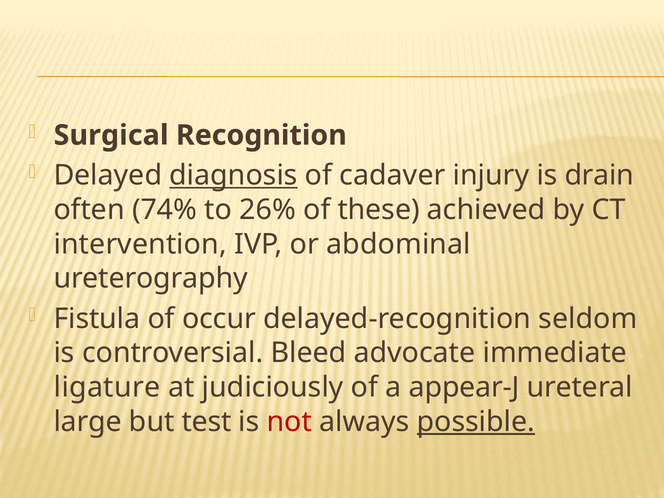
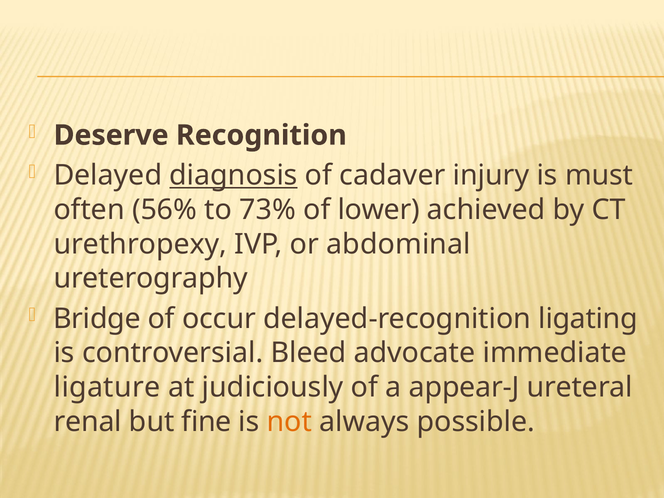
Surgical: Surgical -> Deserve
drain: drain -> must
74%: 74% -> 56%
26%: 26% -> 73%
these: these -> lower
intervention: intervention -> urethropexy
Fistula: Fistula -> Bridge
seldom: seldom -> ligating
large: large -> renal
test: test -> fine
not colour: red -> orange
possible underline: present -> none
